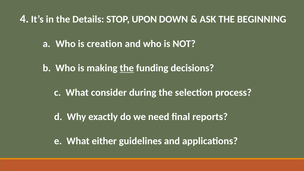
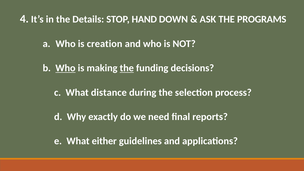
UPON: UPON -> HAND
BEGINNING: BEGINNING -> PROGRAMS
Who at (65, 68) underline: none -> present
consider: consider -> distance
